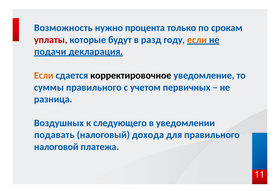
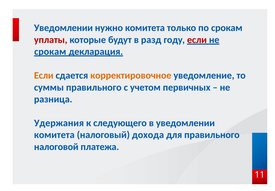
Возможность at (63, 28): Возможность -> Уведомлении
нужно процента: процента -> комитета
если at (197, 40) colour: orange -> red
подачи at (50, 51): подачи -> срокам
корректировочное colour: black -> orange
Воздушных: Воздушных -> Удержания
подавать at (54, 134): подавать -> комитета
